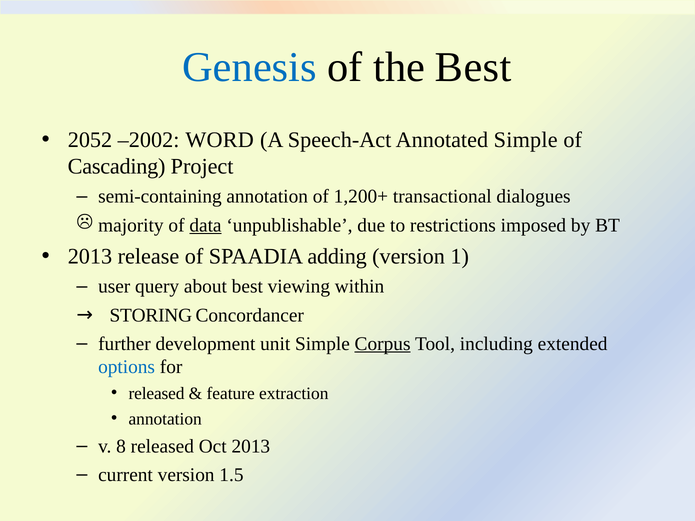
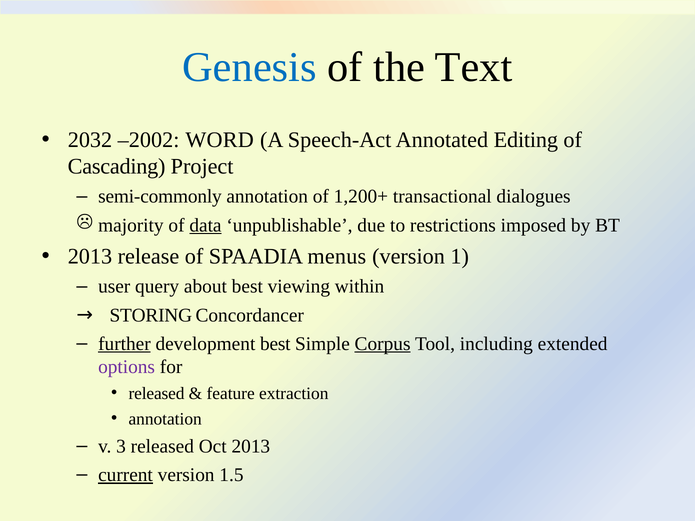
the Best: Best -> Text
2052: 2052 -> 2032
Annotated Simple: Simple -> Editing
semi-containing: semi-containing -> semi-commonly
adding: adding -> menus
further underline: none -> present
development unit: unit -> best
options colour: blue -> purple
8: 8 -> 3
current underline: none -> present
